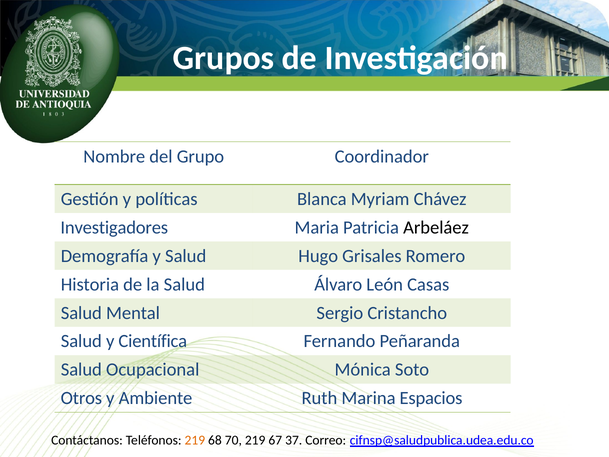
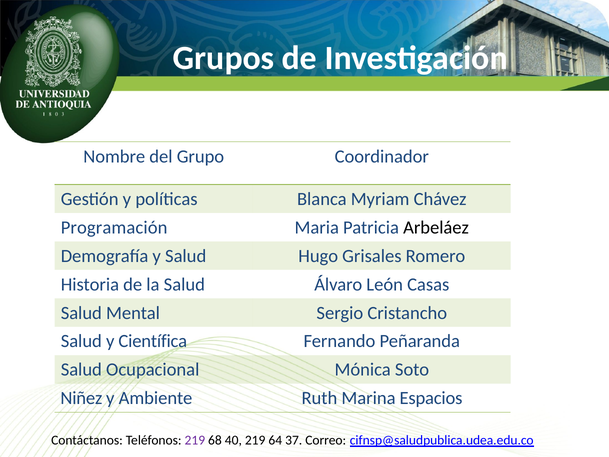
Investigadores: Investigadores -> Programación
Otros: Otros -> Niñez
219 at (195, 440) colour: orange -> purple
70: 70 -> 40
67: 67 -> 64
